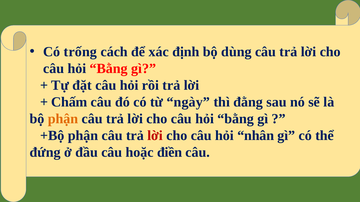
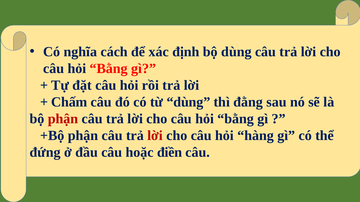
trống: trống -> nghĩa
từ ngày: ngày -> dùng
phận at (63, 119) colour: orange -> red
nhân: nhân -> hàng
